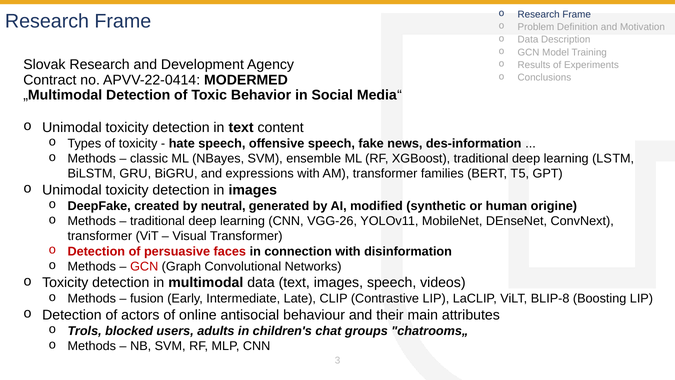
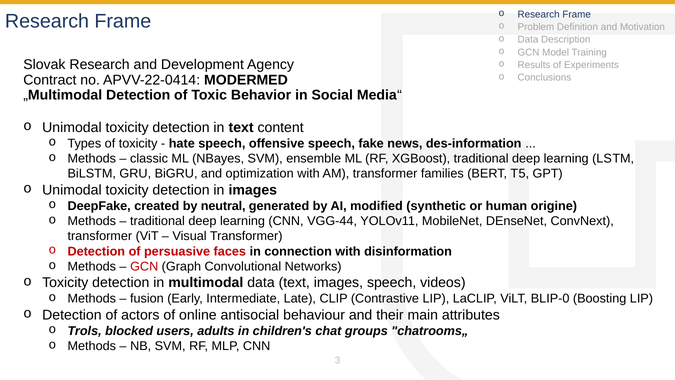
expressions: expressions -> optimization
VGG-26: VGG-26 -> VGG-44
BLIP-8: BLIP-8 -> BLIP-0
